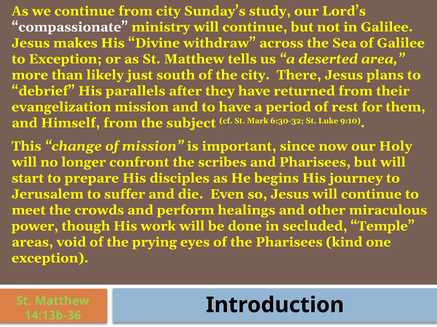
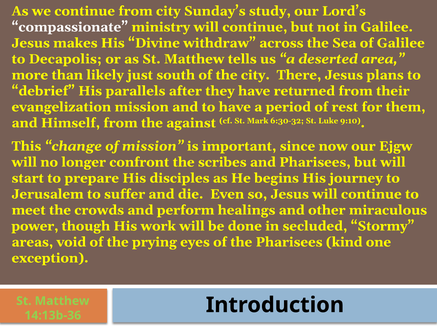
to Exception: Exception -> Decapolis
subject: subject -> against
Holy: Holy -> Ejgw
Temple: Temple -> Stormy
